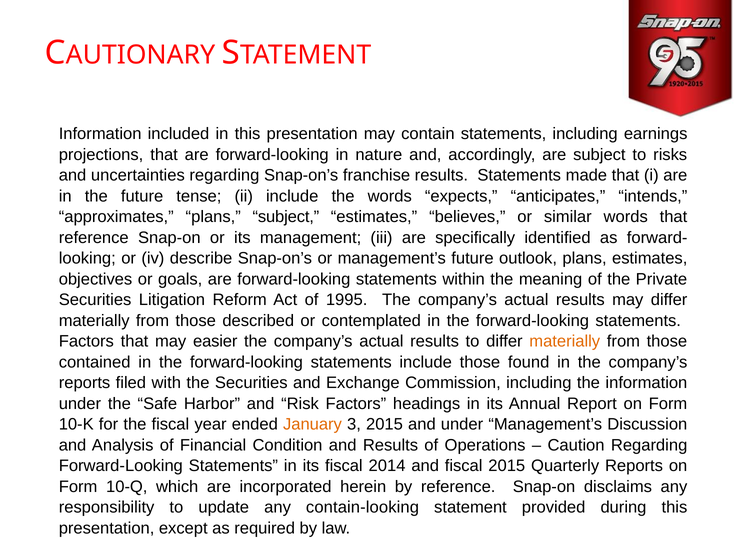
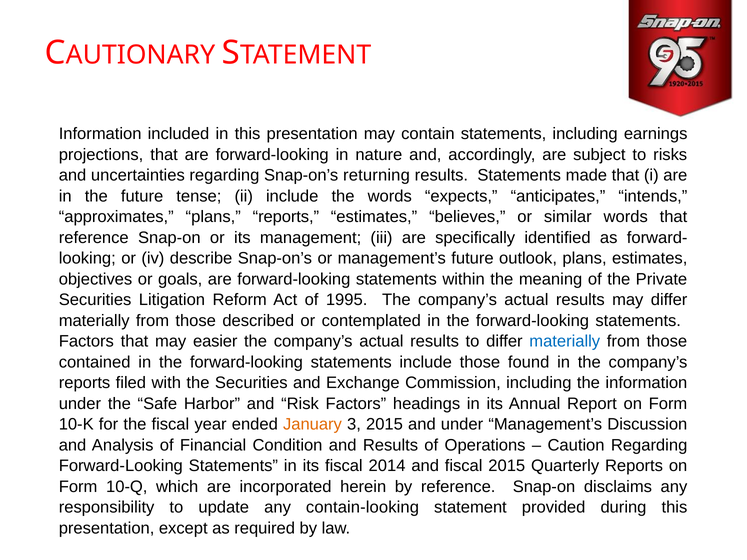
franchise: franchise -> returning
plans subject: subject -> reports
materially at (565, 342) colour: orange -> blue
